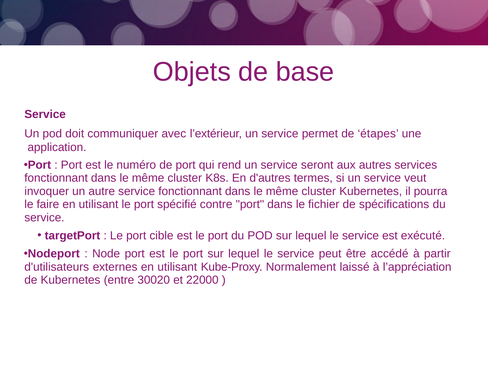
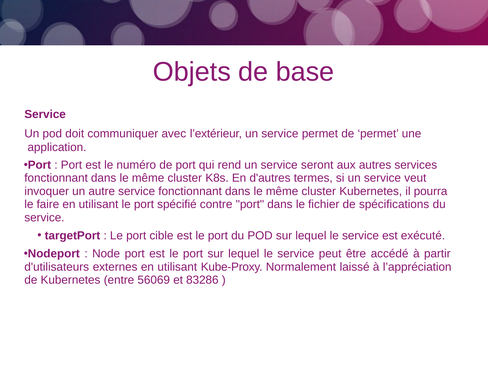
de étapes: étapes -> permet
30020: 30020 -> 56069
22000: 22000 -> 83286
